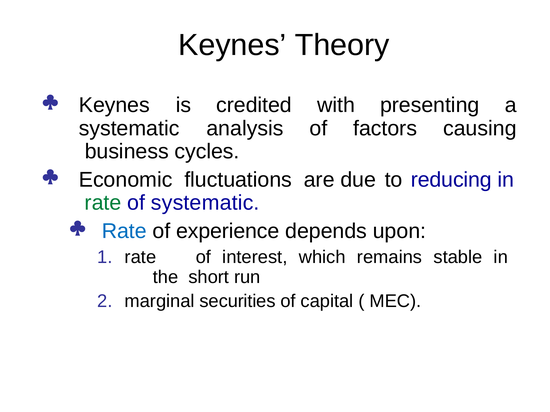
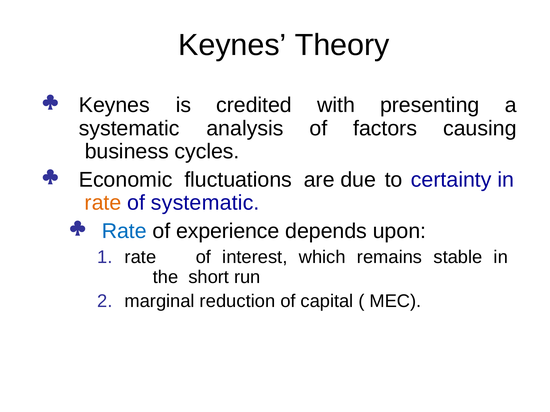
reducing: reducing -> certainty
rate at (103, 203) colour: green -> orange
securities: securities -> reduction
